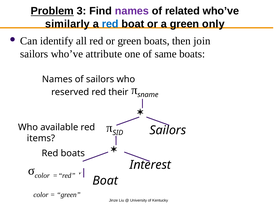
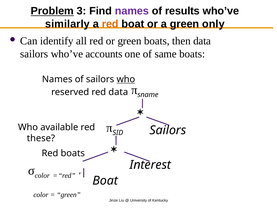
related: related -> results
red at (110, 24) colour: blue -> orange
then join: join -> data
attribute: attribute -> accounts
who at (126, 79) underline: none -> present
red their: their -> data
items: items -> these
